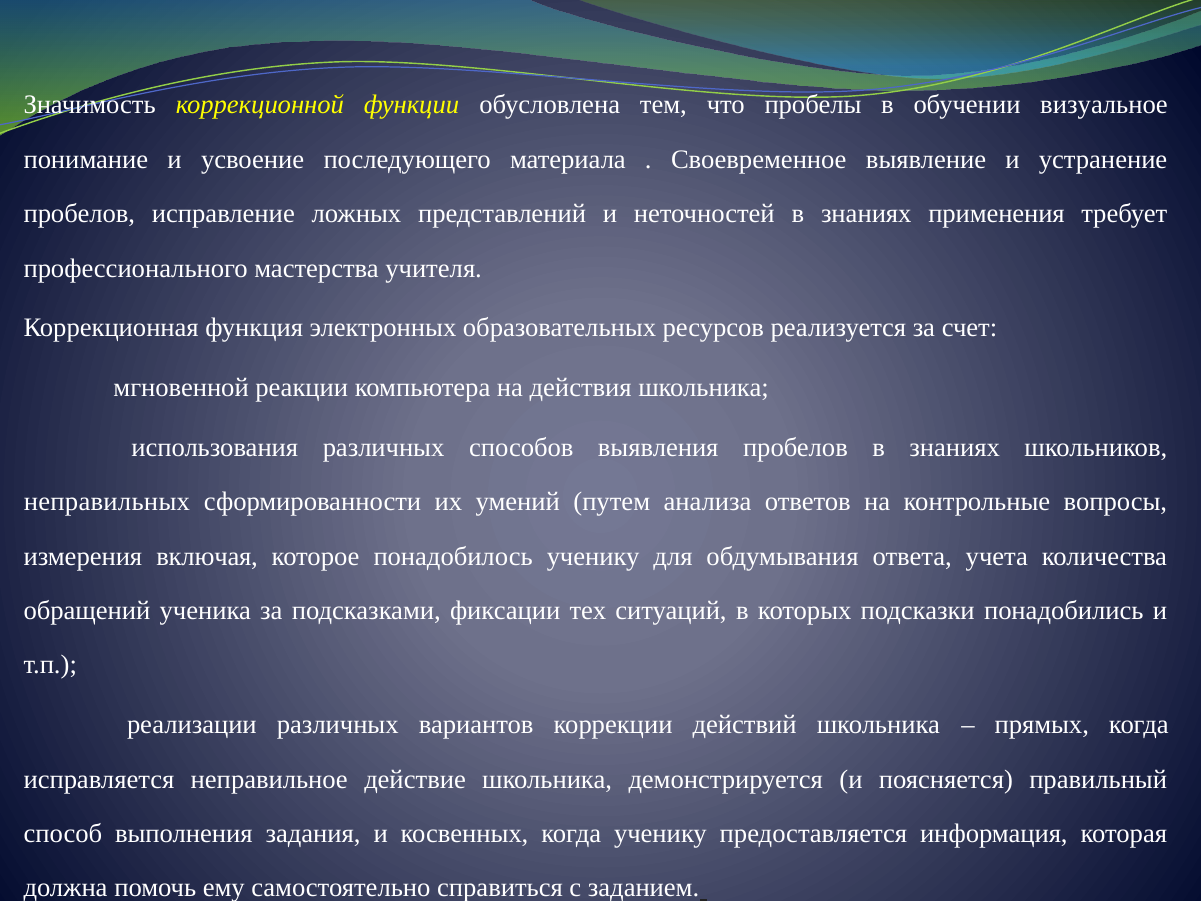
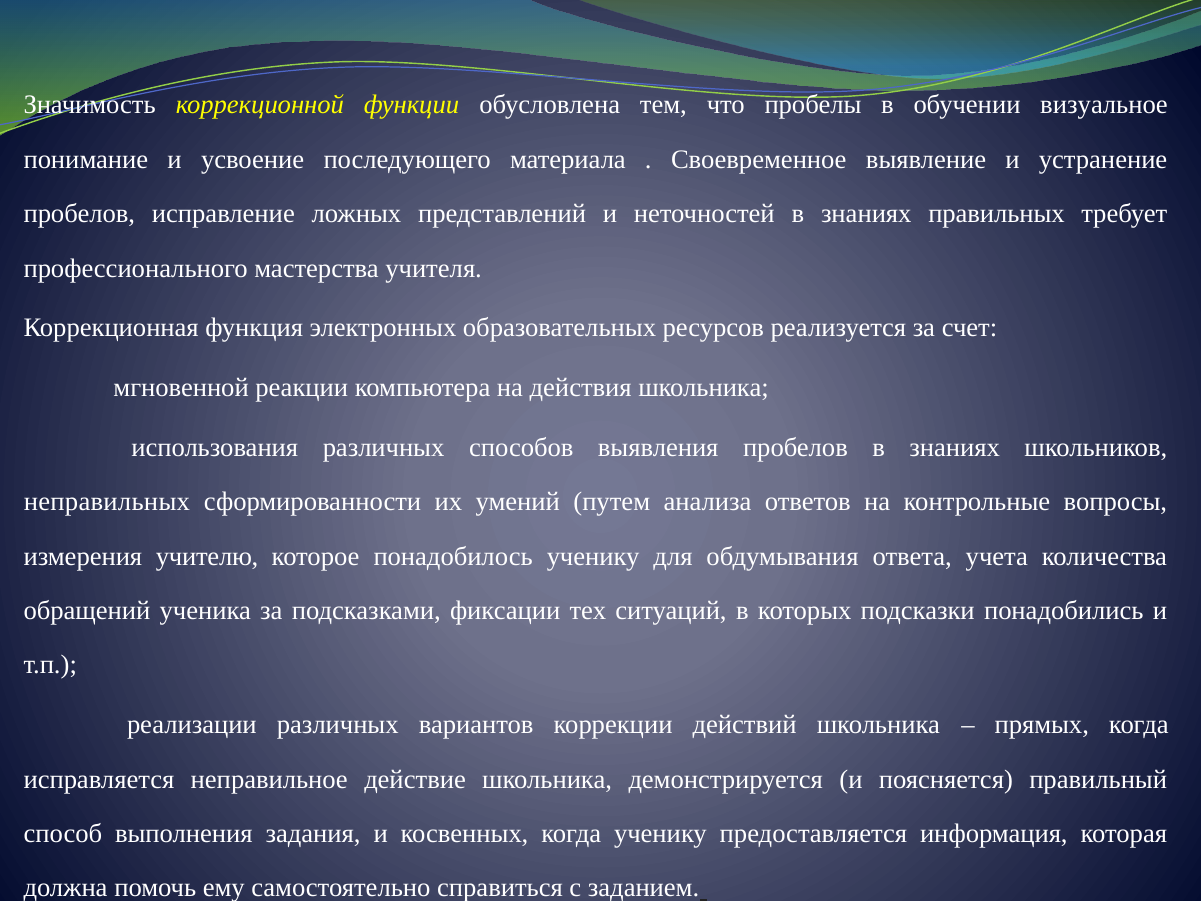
применения: применения -> правильных
включая: включая -> учителю
